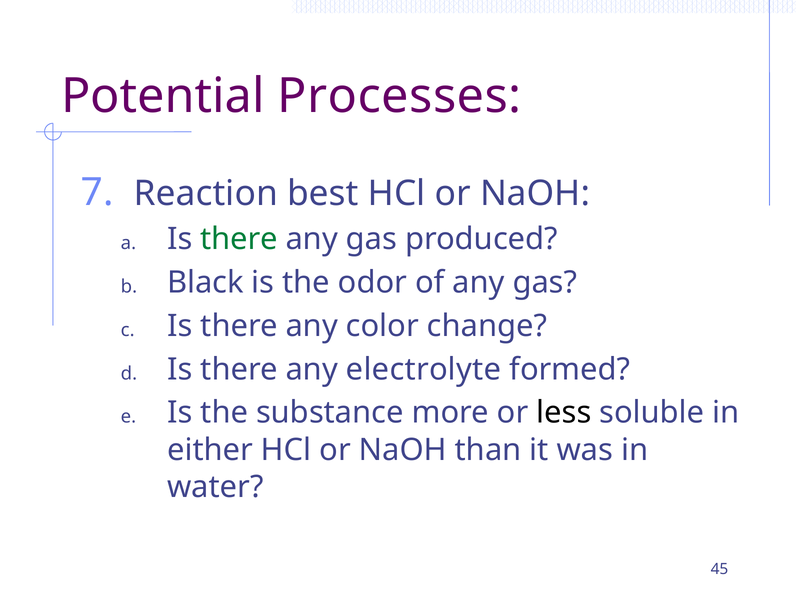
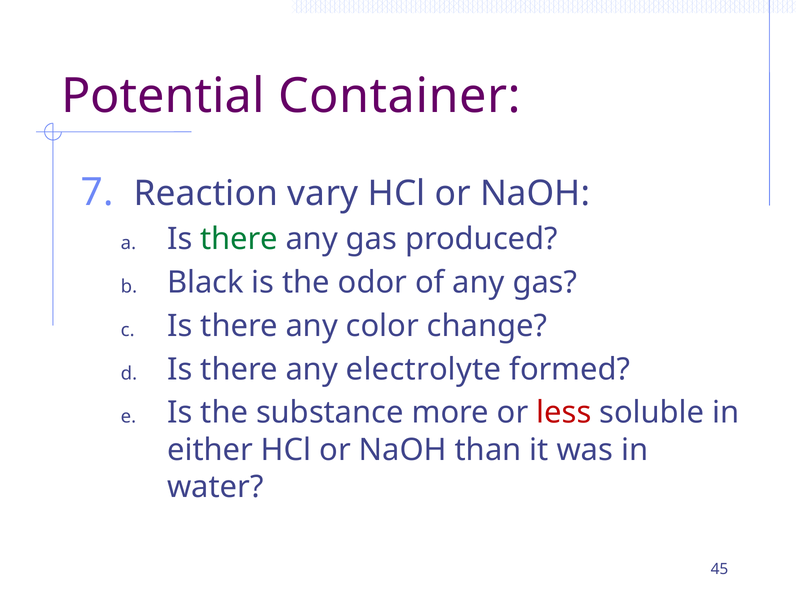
Processes: Processes -> Container
best: best -> vary
less colour: black -> red
